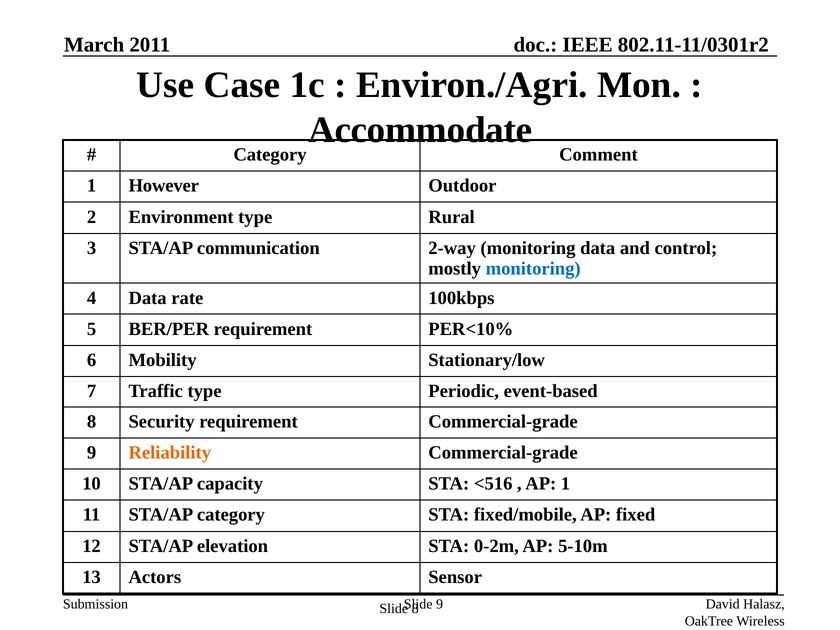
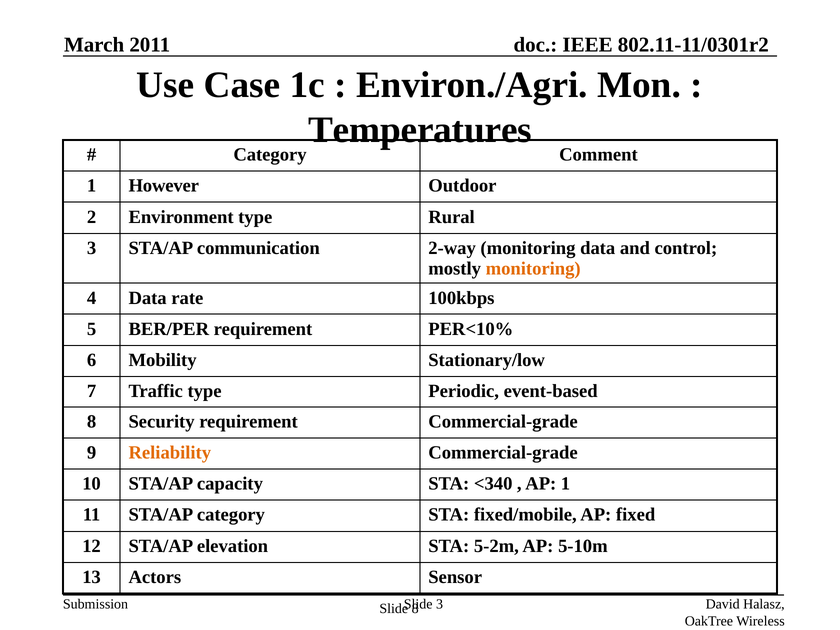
Accommodate: Accommodate -> Temperatures
monitoring at (533, 269) colour: blue -> orange
<516: <516 -> <340
0-2m: 0-2m -> 5-2m
9 at (440, 604): 9 -> 3
